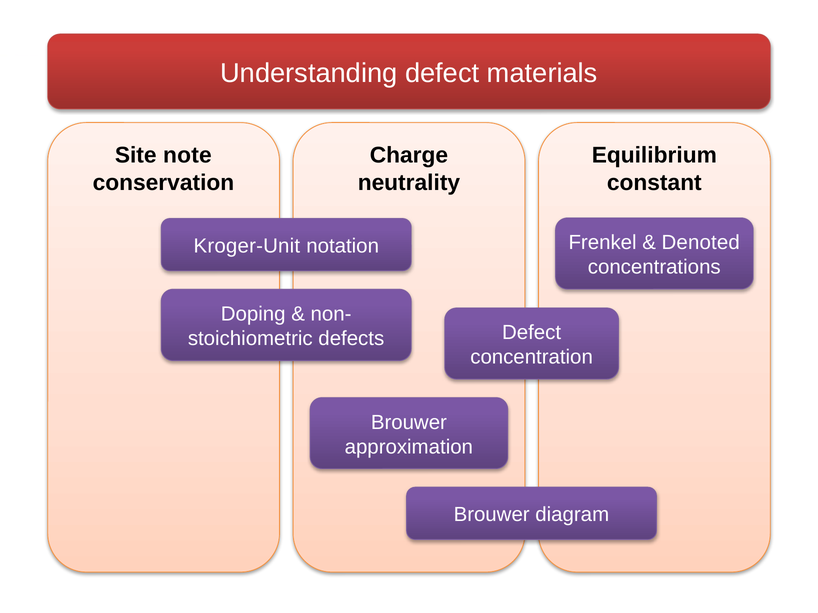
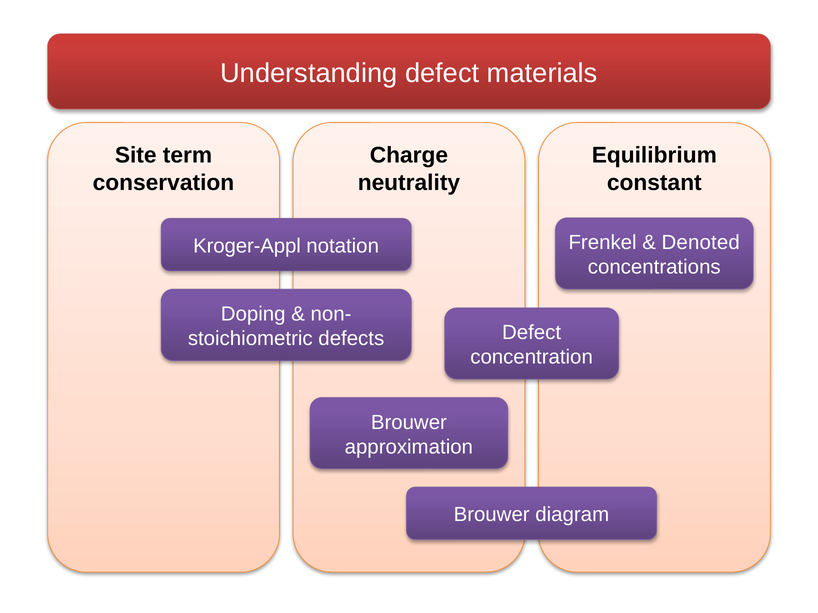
note: note -> term
Kroger-Unit: Kroger-Unit -> Kroger-Appl
